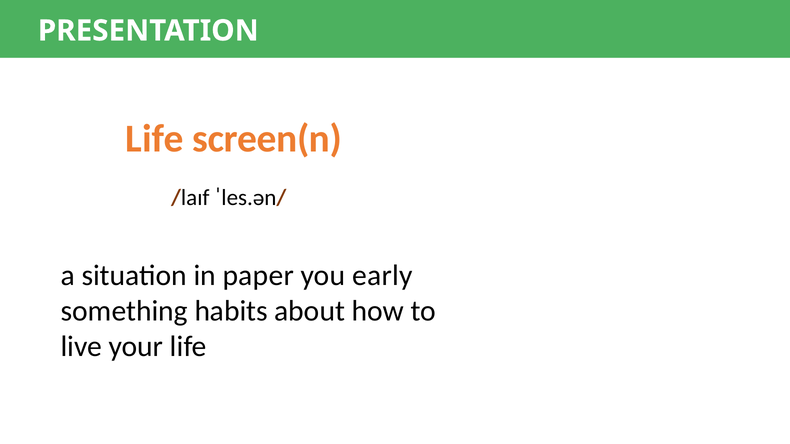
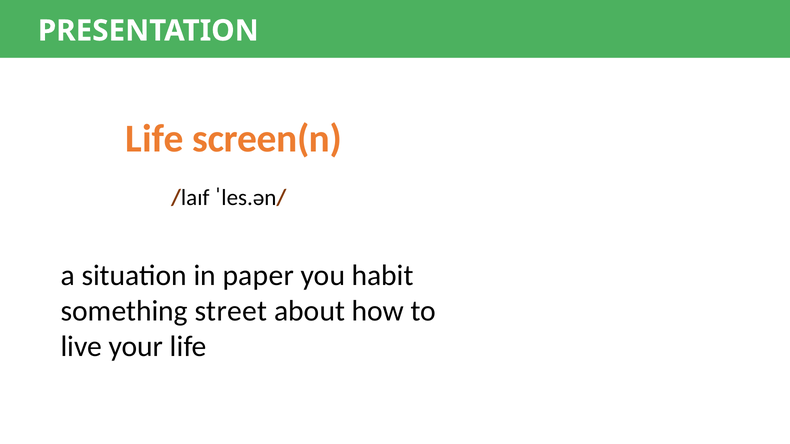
early: early -> habit
habits: habits -> street
